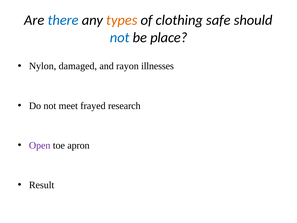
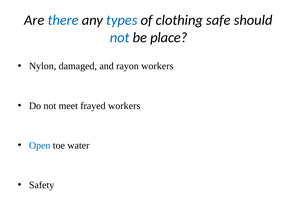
types colour: orange -> blue
rayon illnesses: illnesses -> workers
frayed research: research -> workers
Open colour: purple -> blue
apron: apron -> water
Result: Result -> Safety
